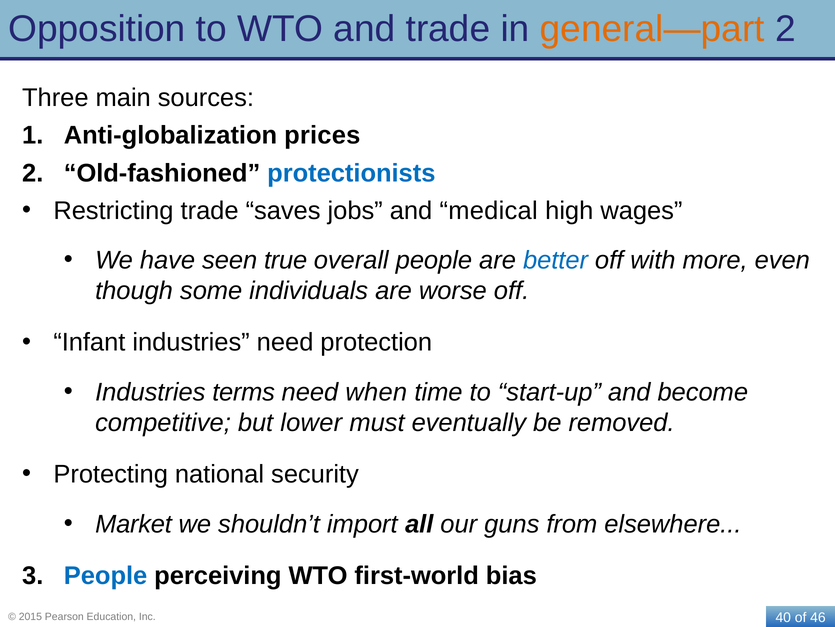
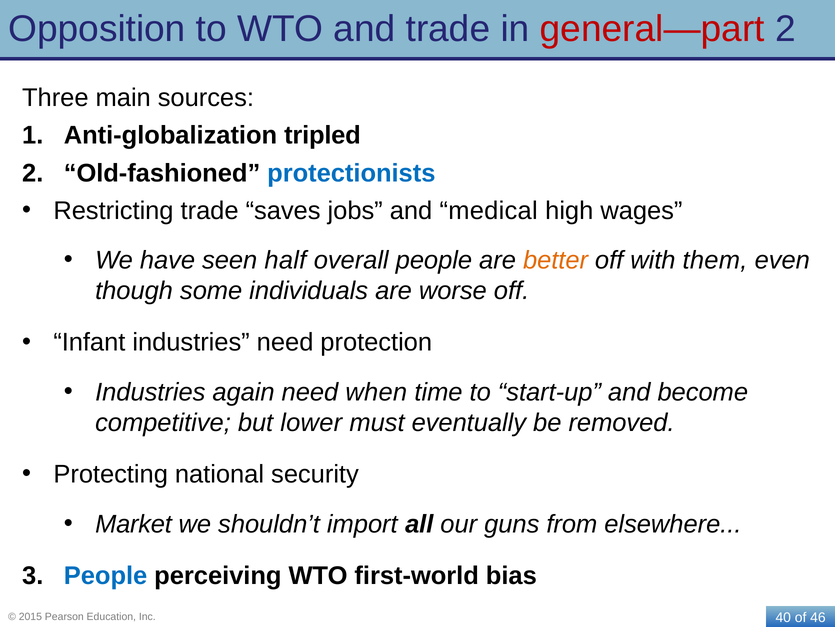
general—part colour: orange -> red
prices: prices -> tripled
true: true -> half
better colour: blue -> orange
more: more -> them
terms: terms -> again
